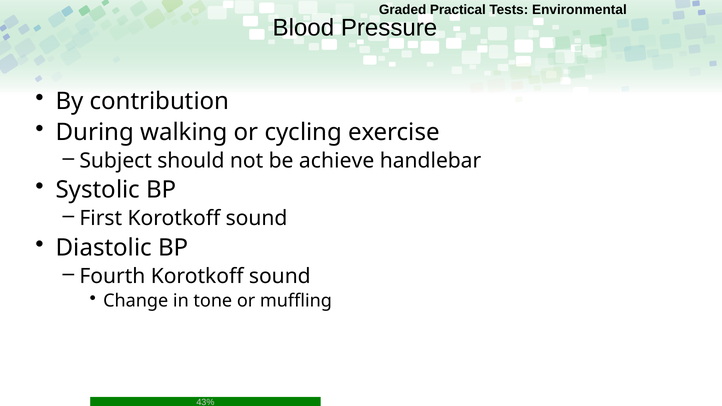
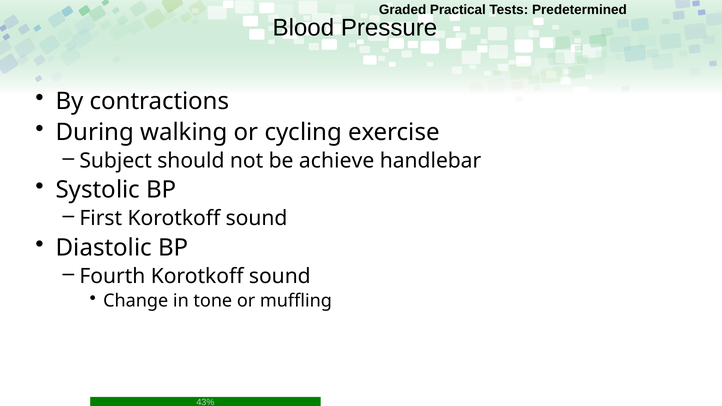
Environmental: Environmental -> Predetermined
contribution: contribution -> contractions
